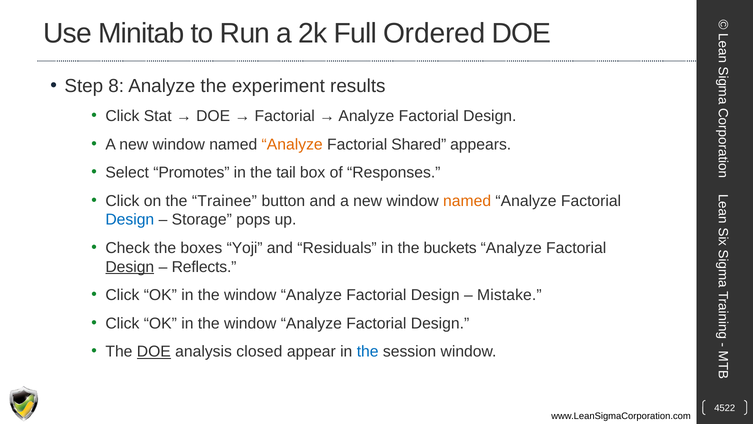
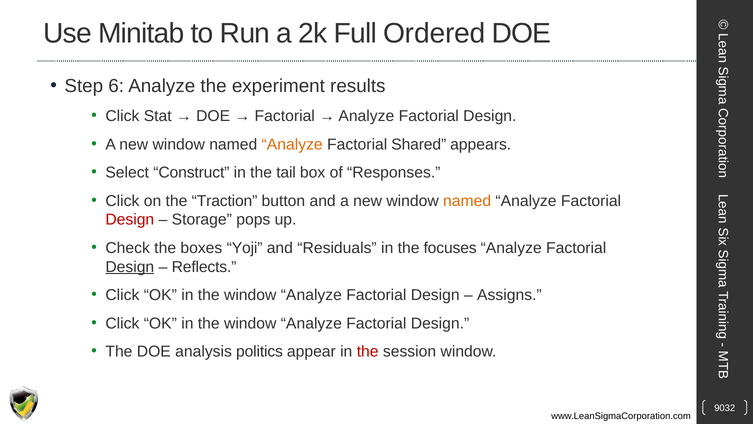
8: 8 -> 6
Promotes: Promotes -> Construct
Trainee: Trainee -> Traction
Design at (130, 219) colour: blue -> red
buckets: buckets -> focuses
Mistake: Mistake -> Assigns
DOE at (154, 351) underline: present -> none
closed: closed -> politics
the at (368, 351) colour: blue -> red
4522: 4522 -> 9032
